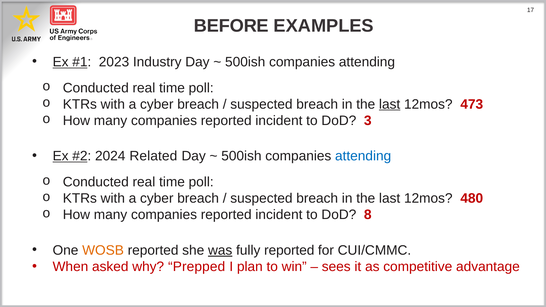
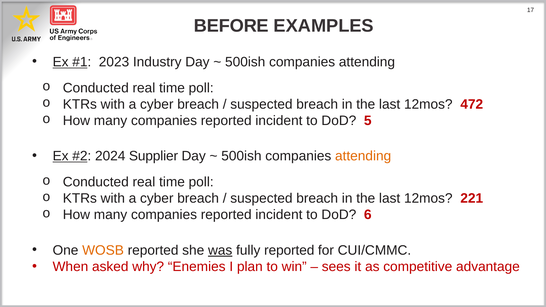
last at (390, 104) underline: present -> none
473: 473 -> 472
3: 3 -> 5
Related: Related -> Supplier
attending at (363, 156) colour: blue -> orange
480: 480 -> 221
8: 8 -> 6
Prepped: Prepped -> Enemies
